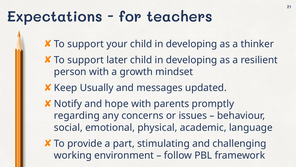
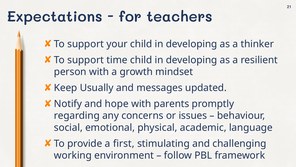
later: later -> time
part: part -> first
